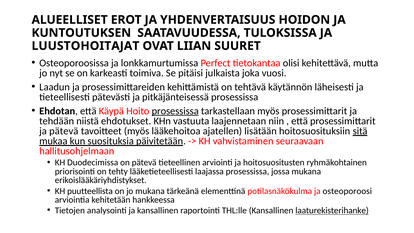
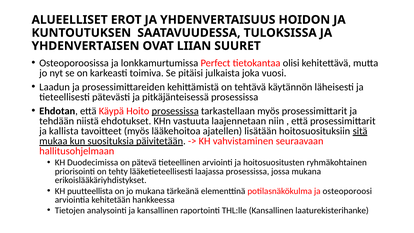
LUUSTOHOITAJAT: LUUSTOHOITAJAT -> YHDENVERTAISEN
ja pätevä: pätevä -> kallista
laaturekisterihanke underline: present -> none
